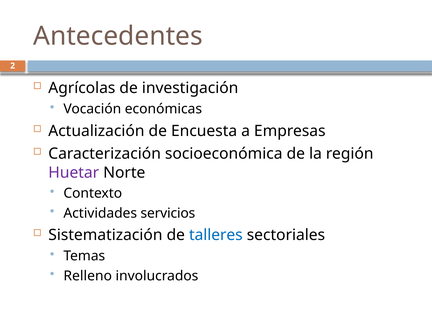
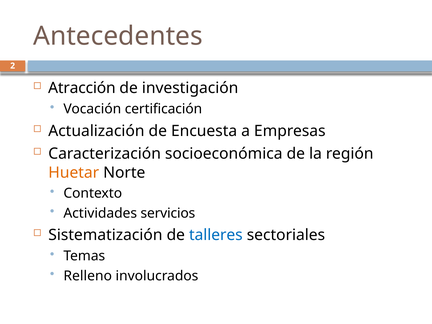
Agrícolas: Agrícolas -> Atracción
económicas: económicas -> certificación
Huetar colour: purple -> orange
